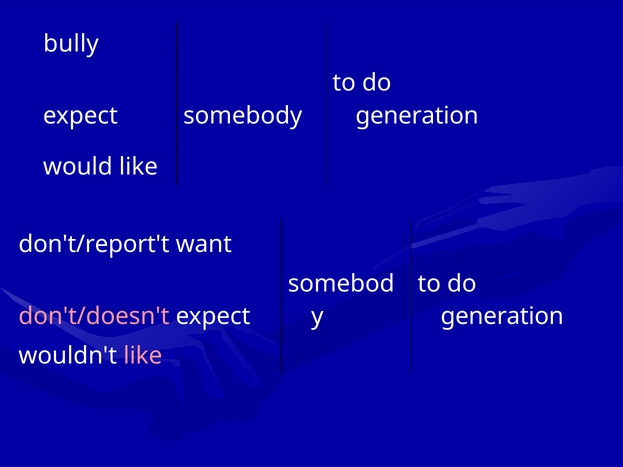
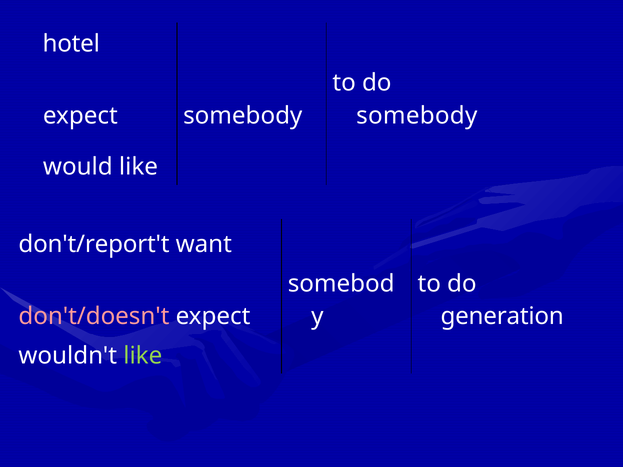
bully: bully -> hotel
generation at (417, 116): generation -> somebody
like at (143, 356) colour: pink -> light green
